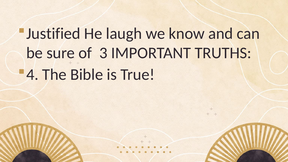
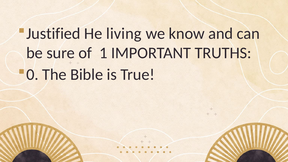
laugh: laugh -> living
3: 3 -> 1
4: 4 -> 0
